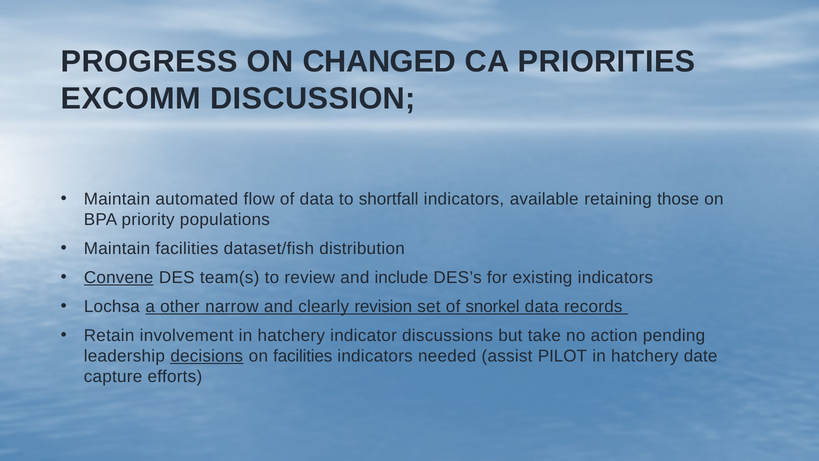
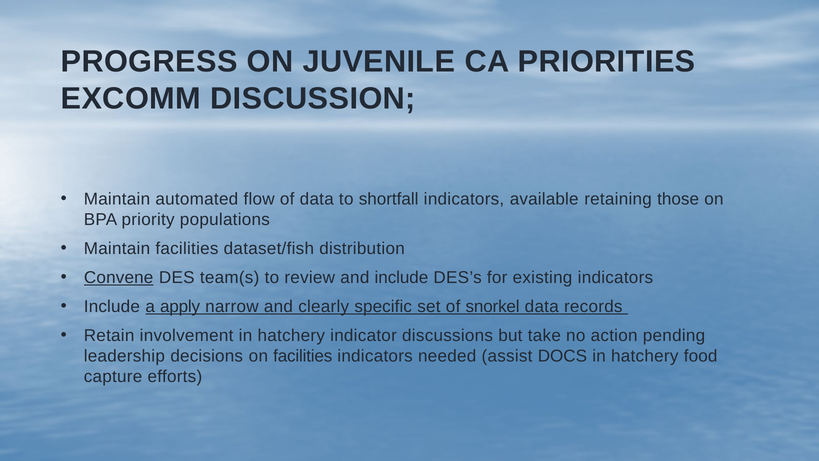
CHANGED: CHANGED -> JUVENILE
Lochsa at (112, 306): Lochsa -> Include
other: other -> apply
revision: revision -> specific
decisions underline: present -> none
PILOT: PILOT -> DOCS
date: date -> food
